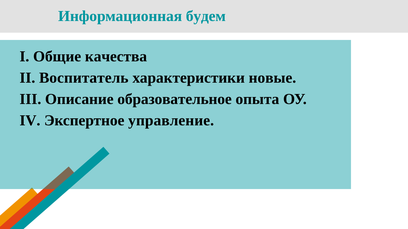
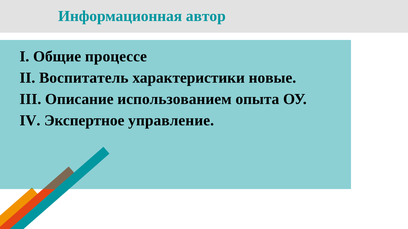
будем: будем -> автор
качества: качества -> процессе
образовательное: образовательное -> использованием
